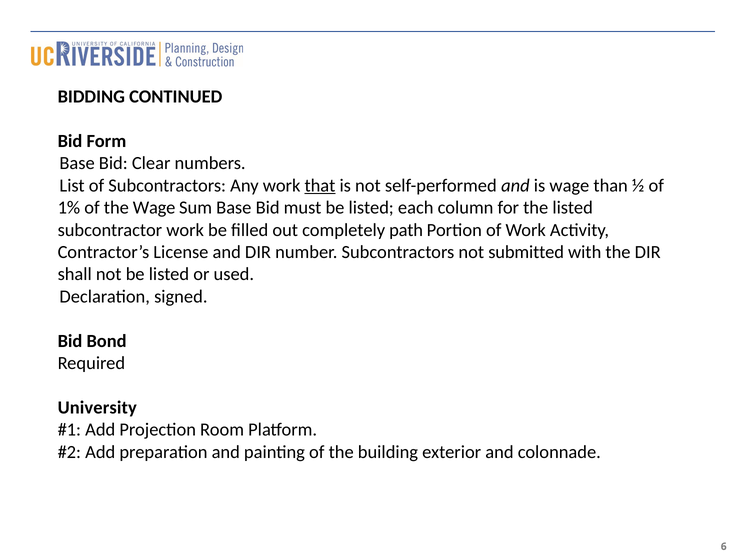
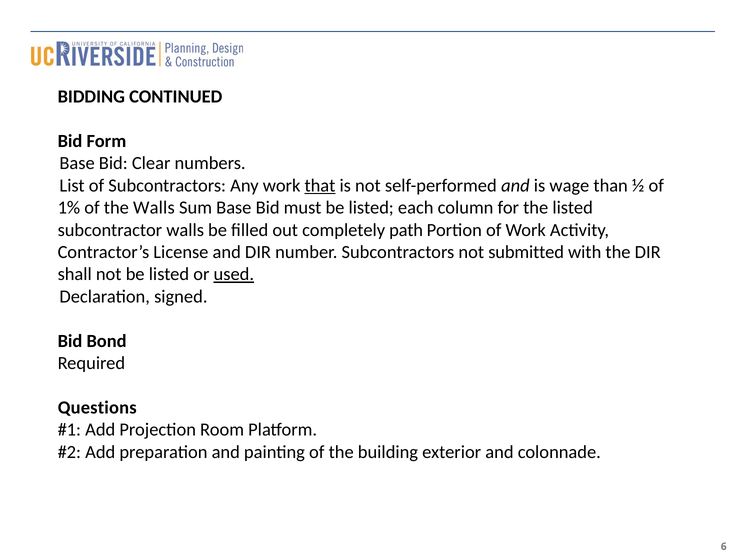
the Wage: Wage -> Walls
subcontractor work: work -> walls
used underline: none -> present
University: University -> Questions
